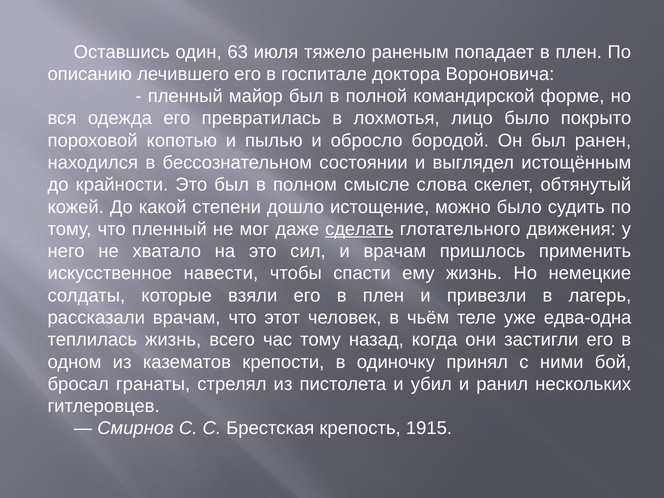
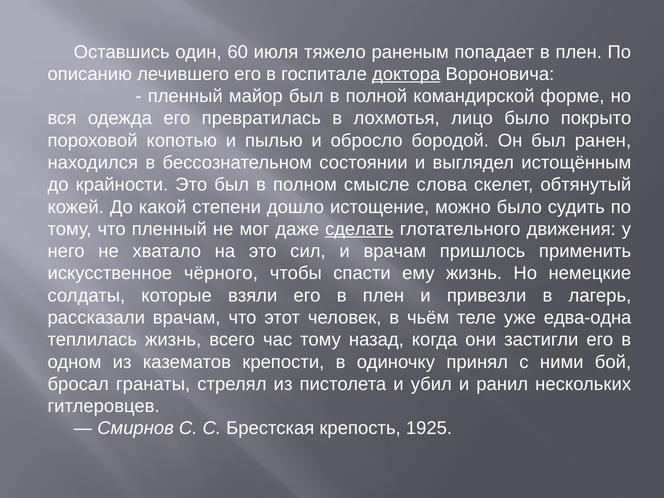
63: 63 -> 60
доктора underline: none -> present
навести: навести -> чёрного
1915: 1915 -> 1925
